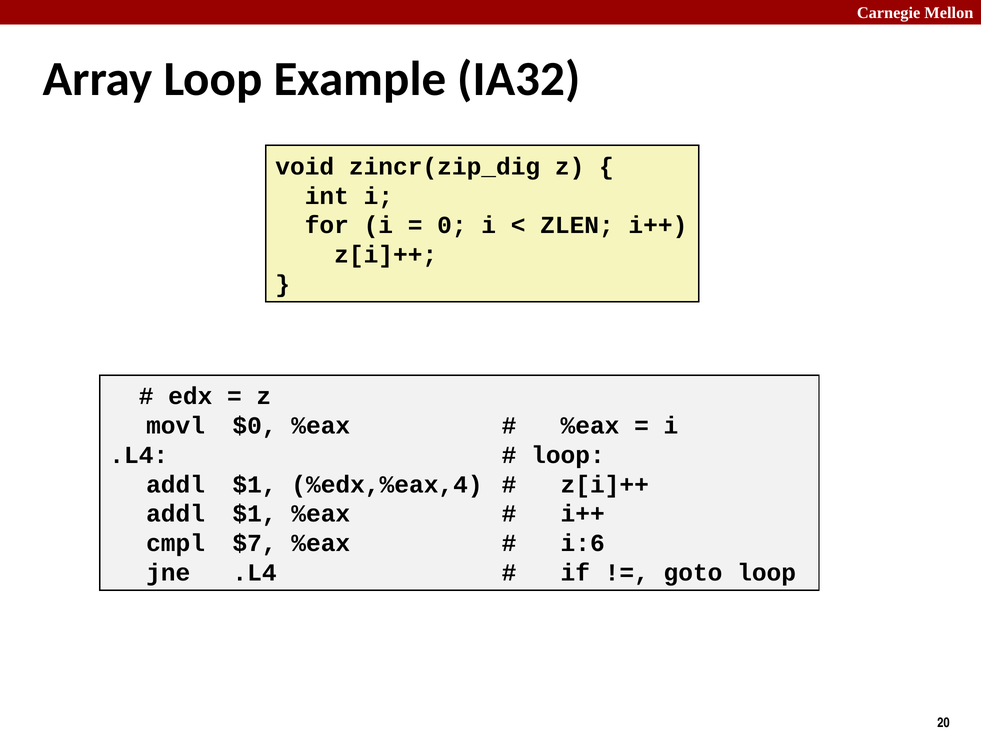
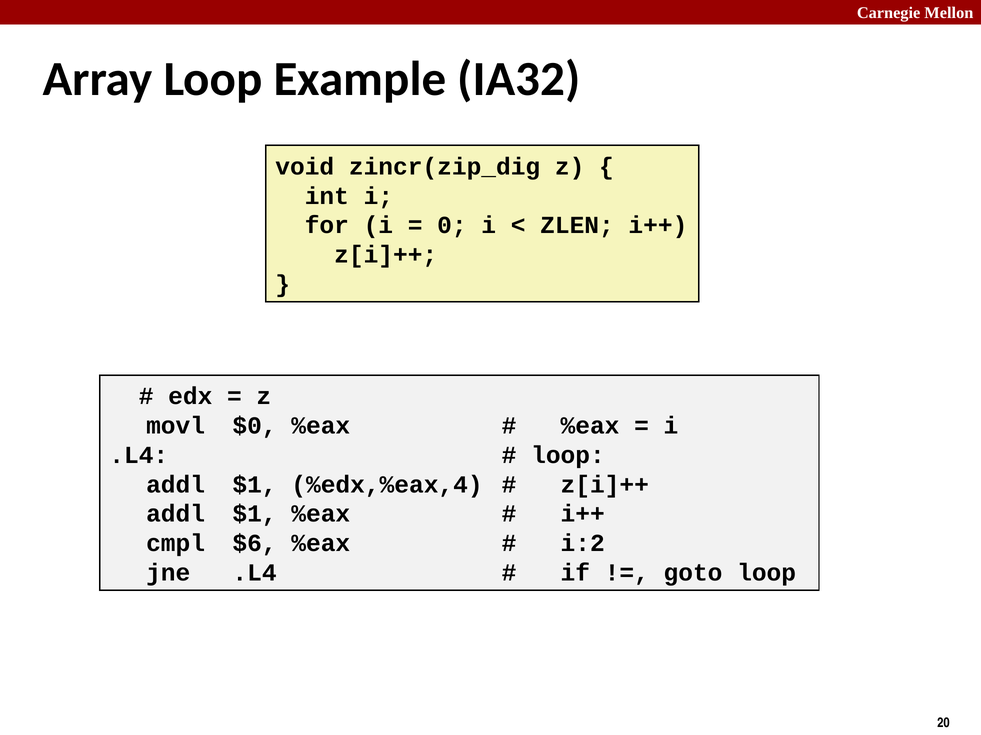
$7: $7 -> $6
i:6: i:6 -> i:2
